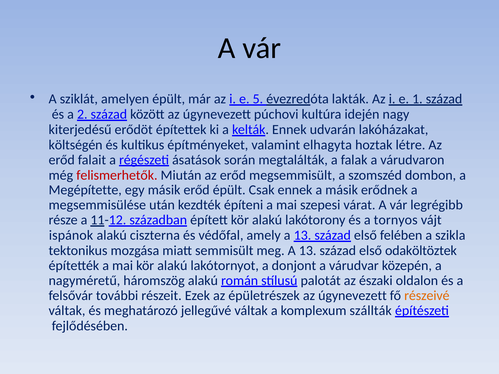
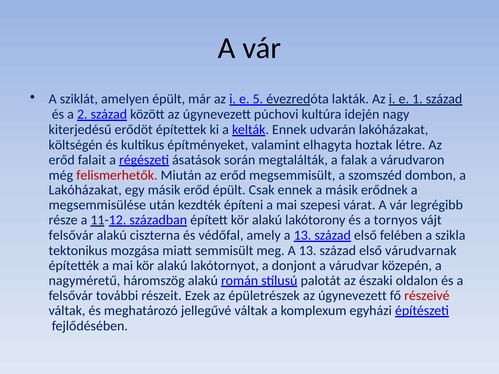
Megépítette at (85, 190): Megépítette -> Lakóházakat
ispánok at (71, 235): ispánok -> felsővár
odaköltöztek: odaköltöztek -> várudvarnak
részeivé colour: orange -> red
szállták: szállták -> egyházi
